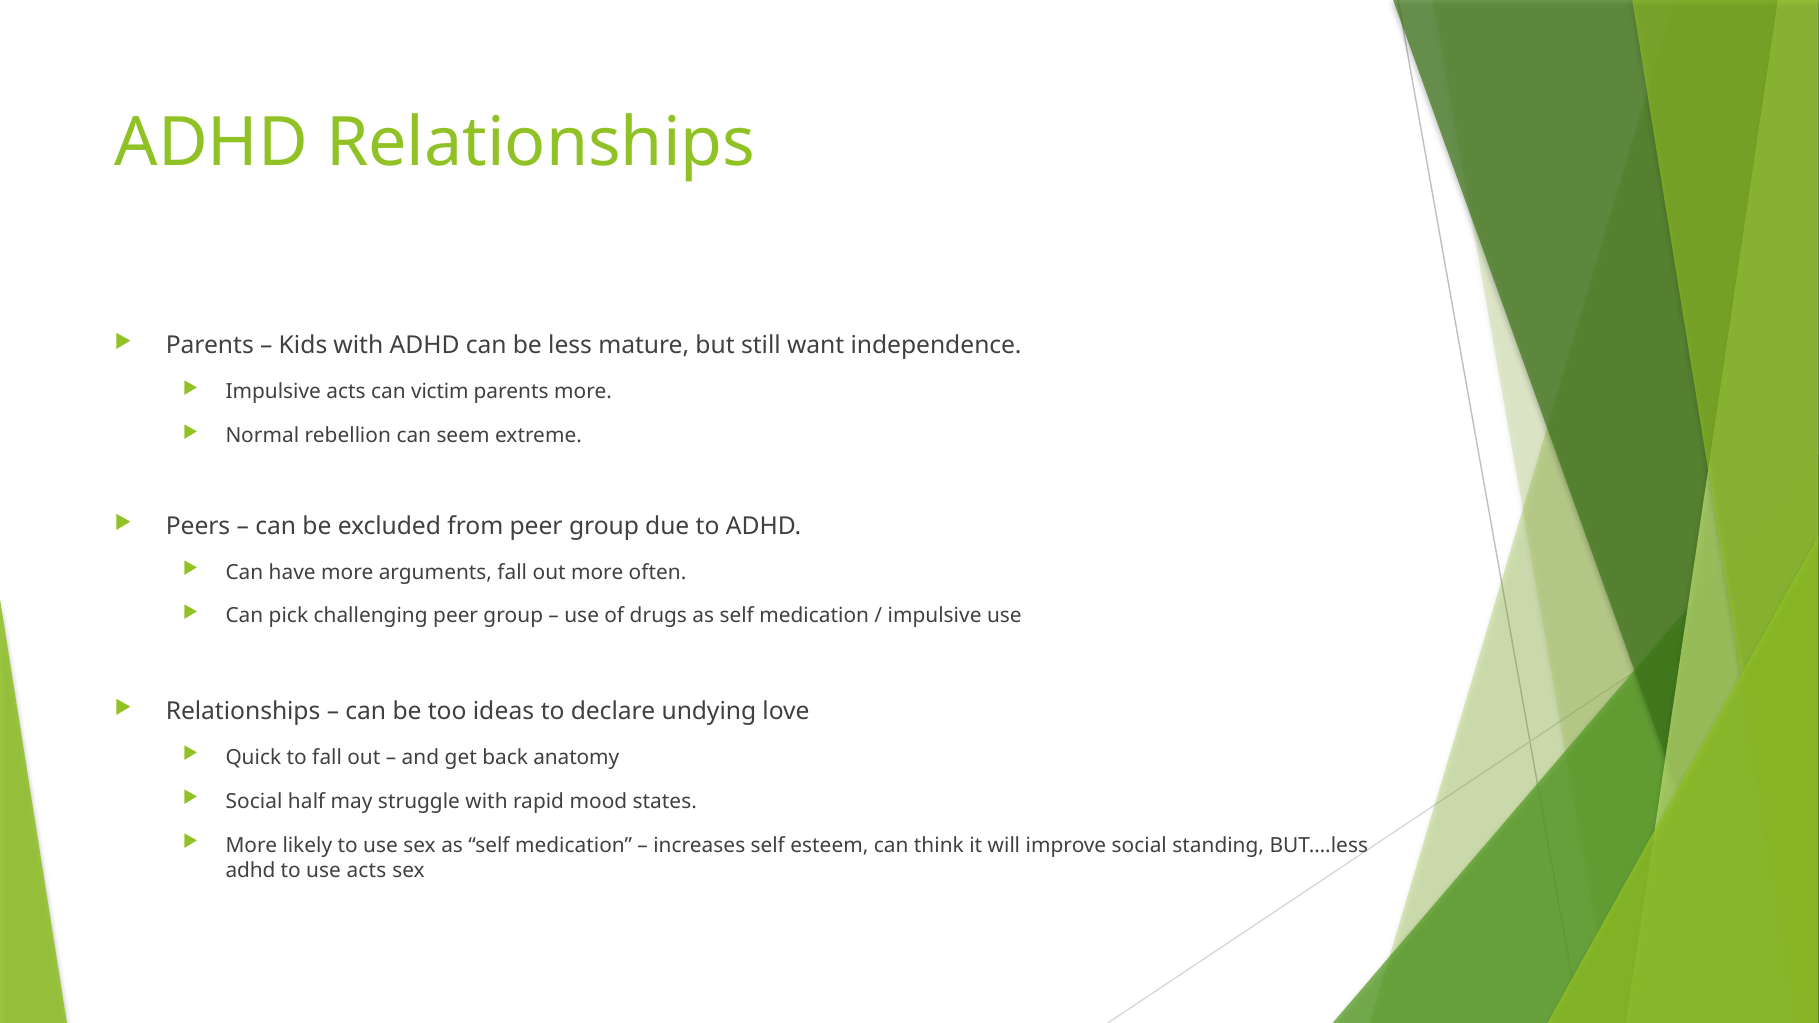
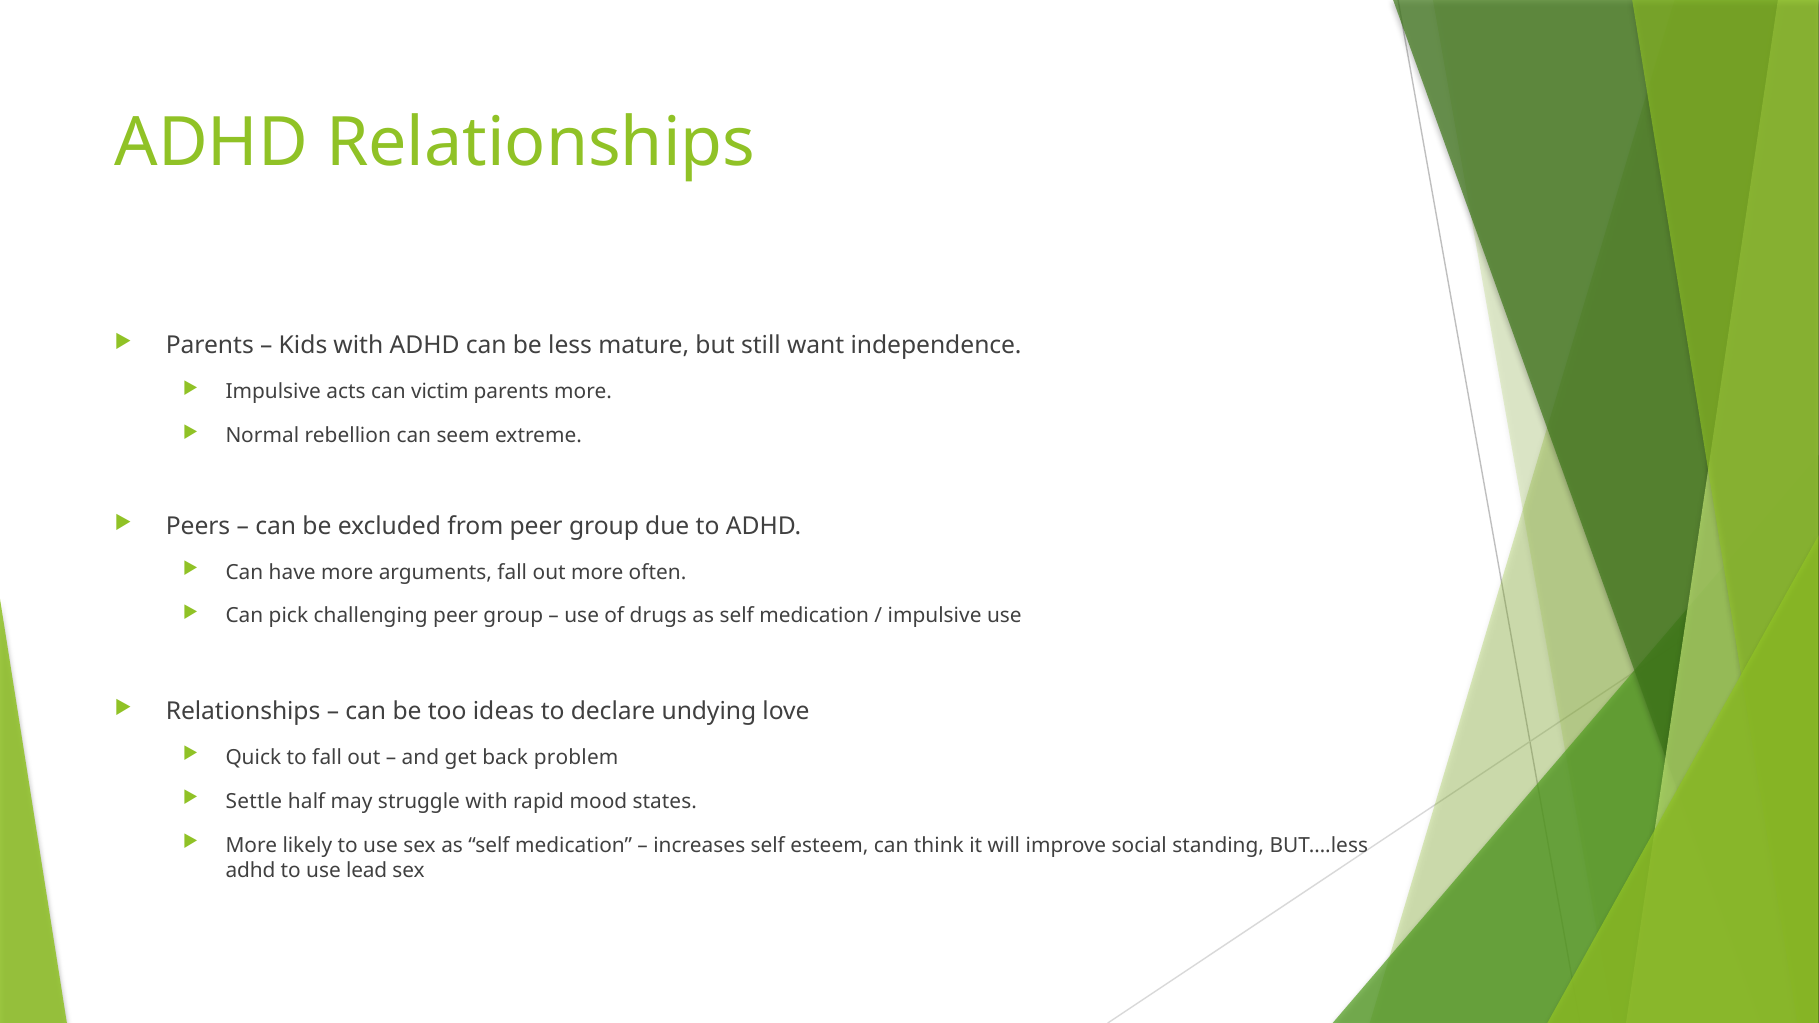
anatomy: anatomy -> problem
Social at (254, 801): Social -> Settle
use acts: acts -> lead
